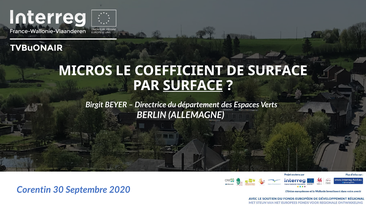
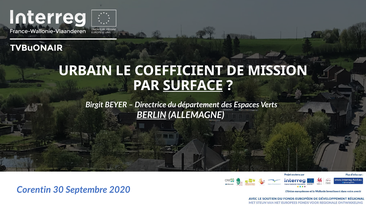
MICROS: MICROS -> URBAIN
DE SURFACE: SURFACE -> MISSION
BERLIN underline: none -> present
